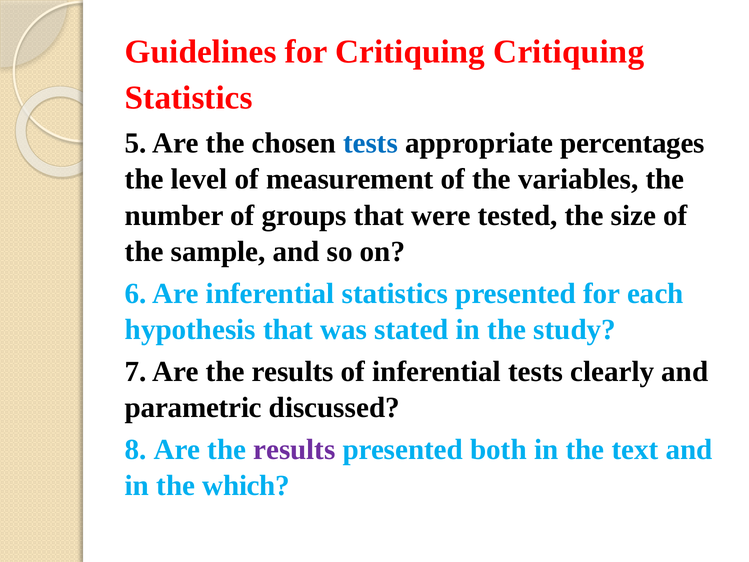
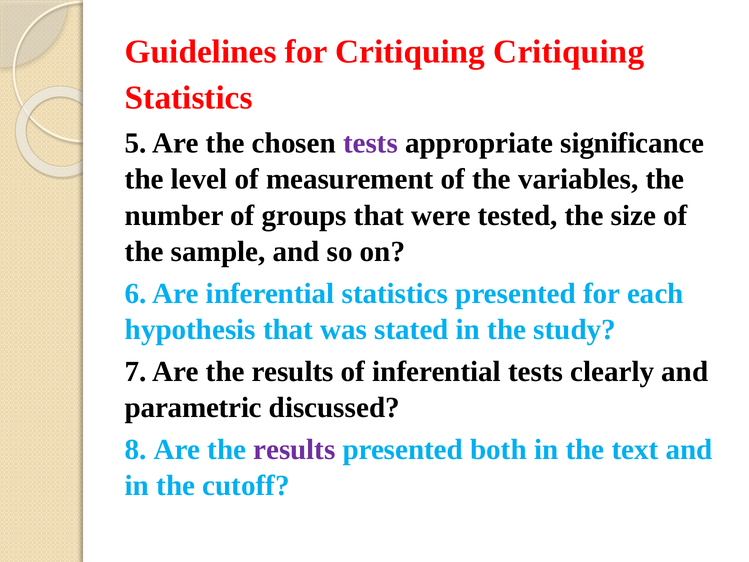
tests at (371, 143) colour: blue -> purple
percentages: percentages -> significance
which: which -> cutoff
